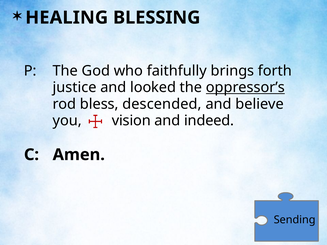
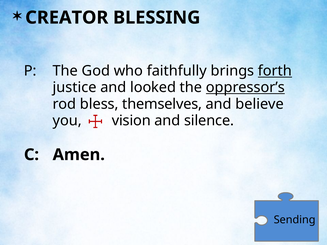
HEALING: HEALING -> CREATOR
forth underline: none -> present
descended: descended -> themselves
indeed: indeed -> silence
